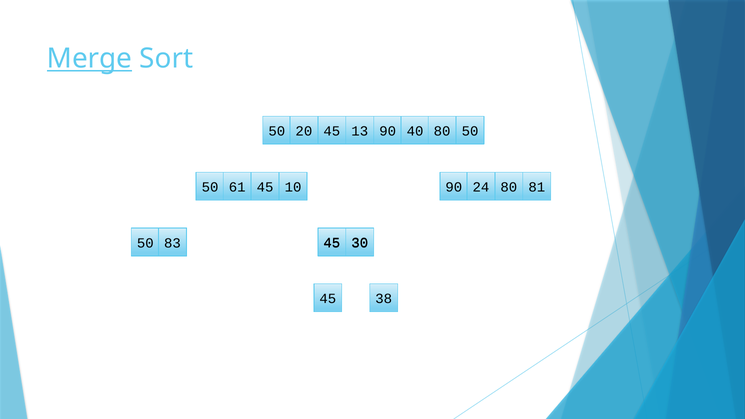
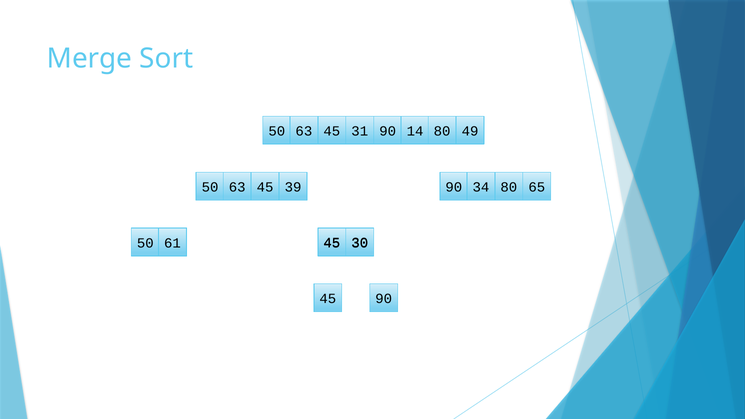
Merge underline: present -> none
20 at (304, 131): 20 -> 63
13: 13 -> 31
40: 40 -> 14
80 50: 50 -> 49
61 at (237, 187): 61 -> 63
10: 10 -> 39
24: 24 -> 34
81: 81 -> 65
83: 83 -> 61
45 38: 38 -> 90
